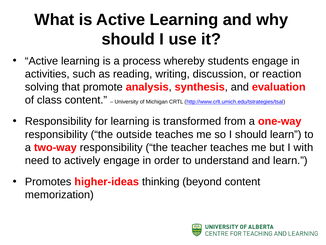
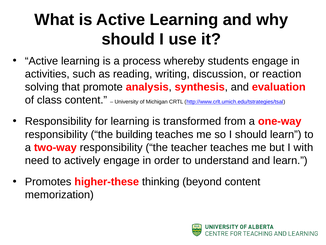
outside: outside -> building
higher-ideas: higher-ideas -> higher-these
